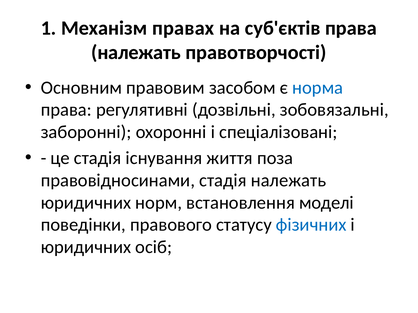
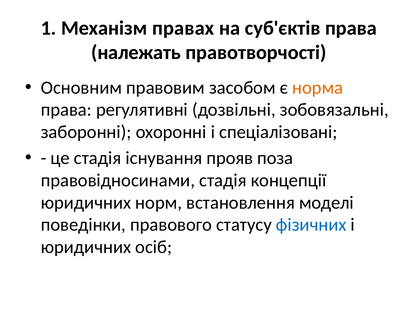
норма colour: blue -> orange
життя: життя -> прояв
стадія належать: належать -> концепції
